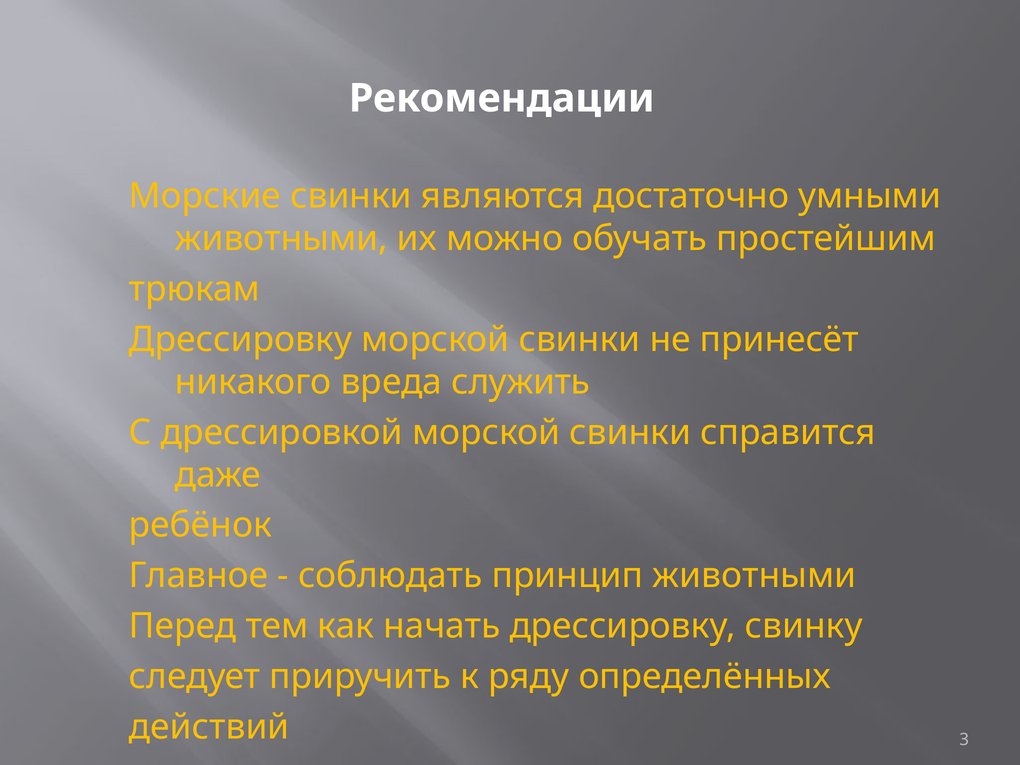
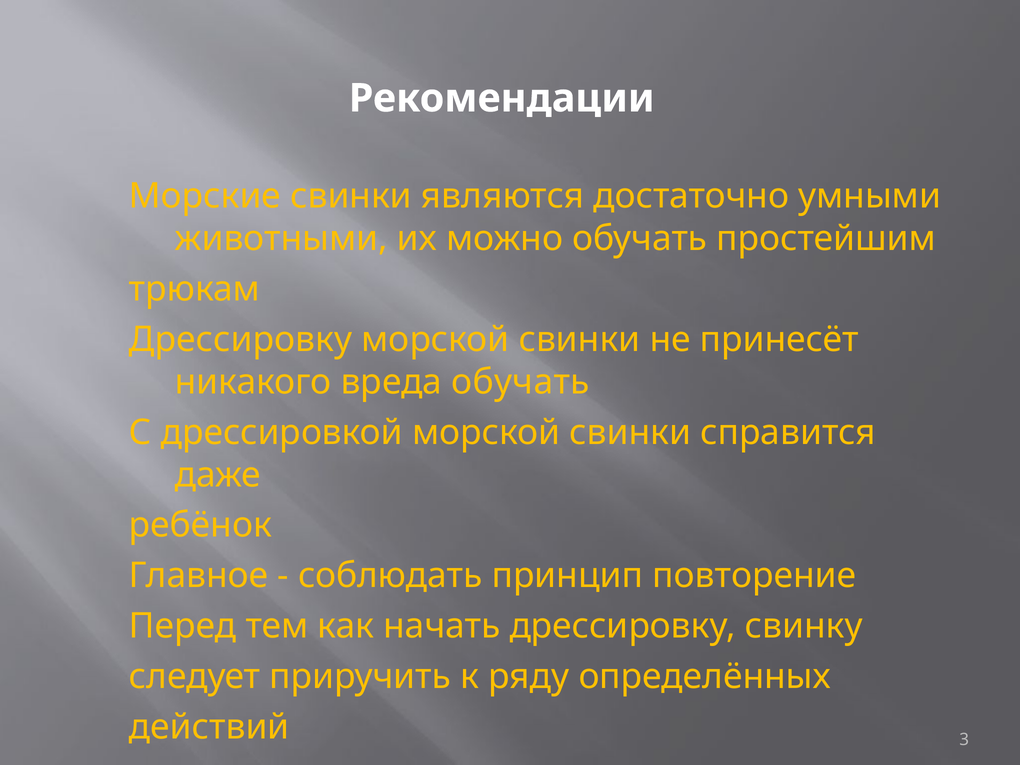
вреда служить: служить -> обучать
принцип животными: животными -> повторение
